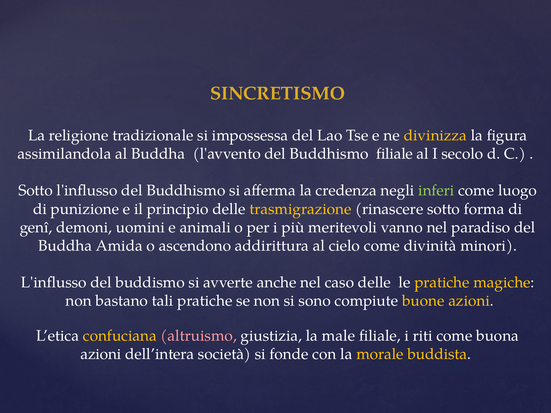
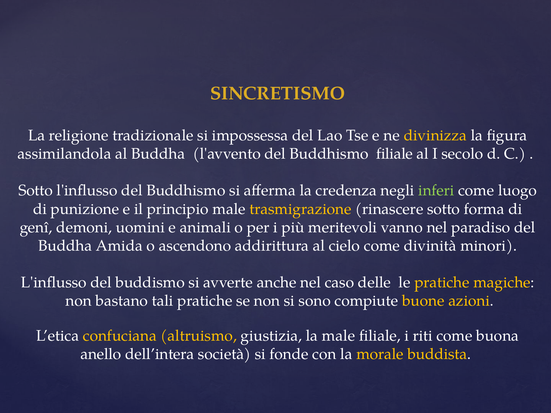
principio delle: delle -> male
altruismo colour: pink -> yellow
azioni at (101, 354): azioni -> anello
